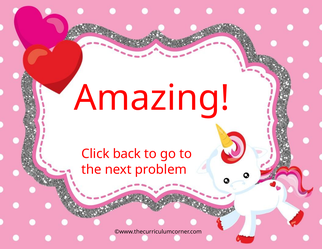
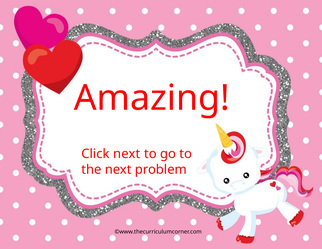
Click back: back -> next
